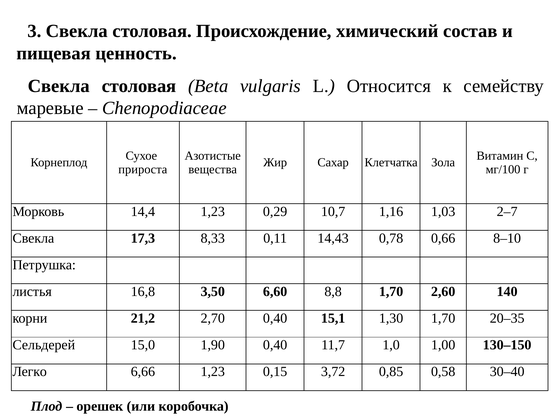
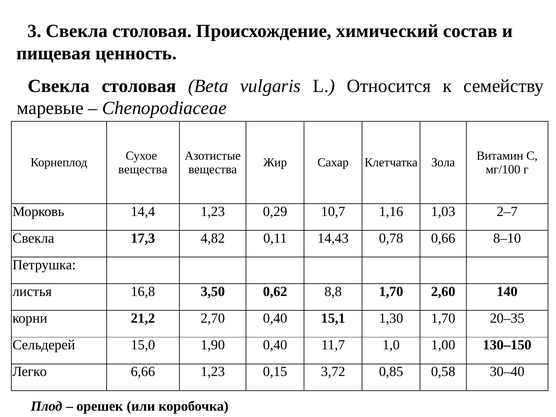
прироста at (143, 169): прироста -> вещества
8,33: 8,33 -> 4,82
6,60: 6,60 -> 0,62
